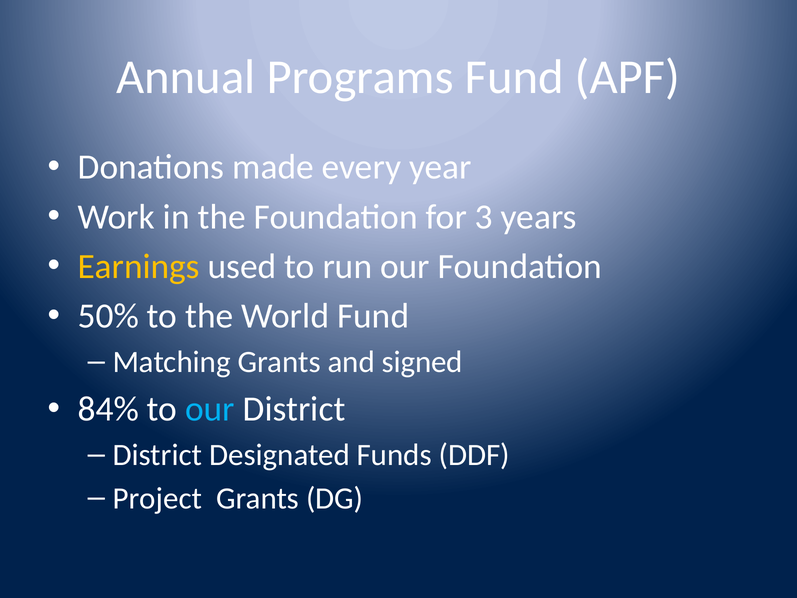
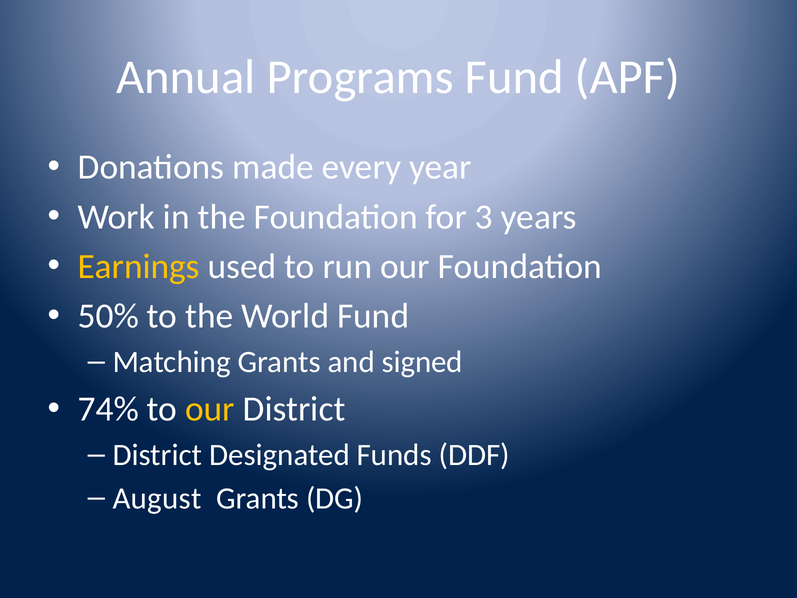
84%: 84% -> 74%
our at (210, 409) colour: light blue -> yellow
Project: Project -> August
